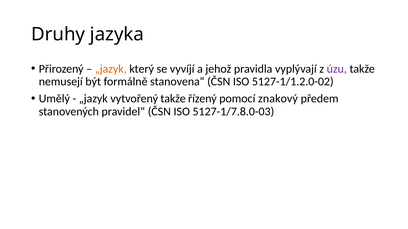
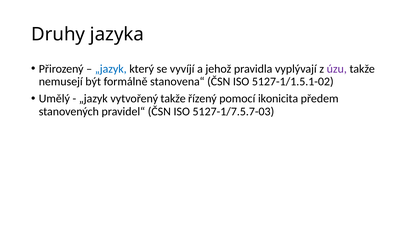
„jazyk at (111, 69) colour: orange -> blue
5127-1/1.2.0-02: 5127-1/1.2.0-02 -> 5127-1/1.5.1-02
znakový: znakový -> ikonicita
5127-1/7.8.0-03: 5127-1/7.8.0-03 -> 5127-1/7.5.7-03
